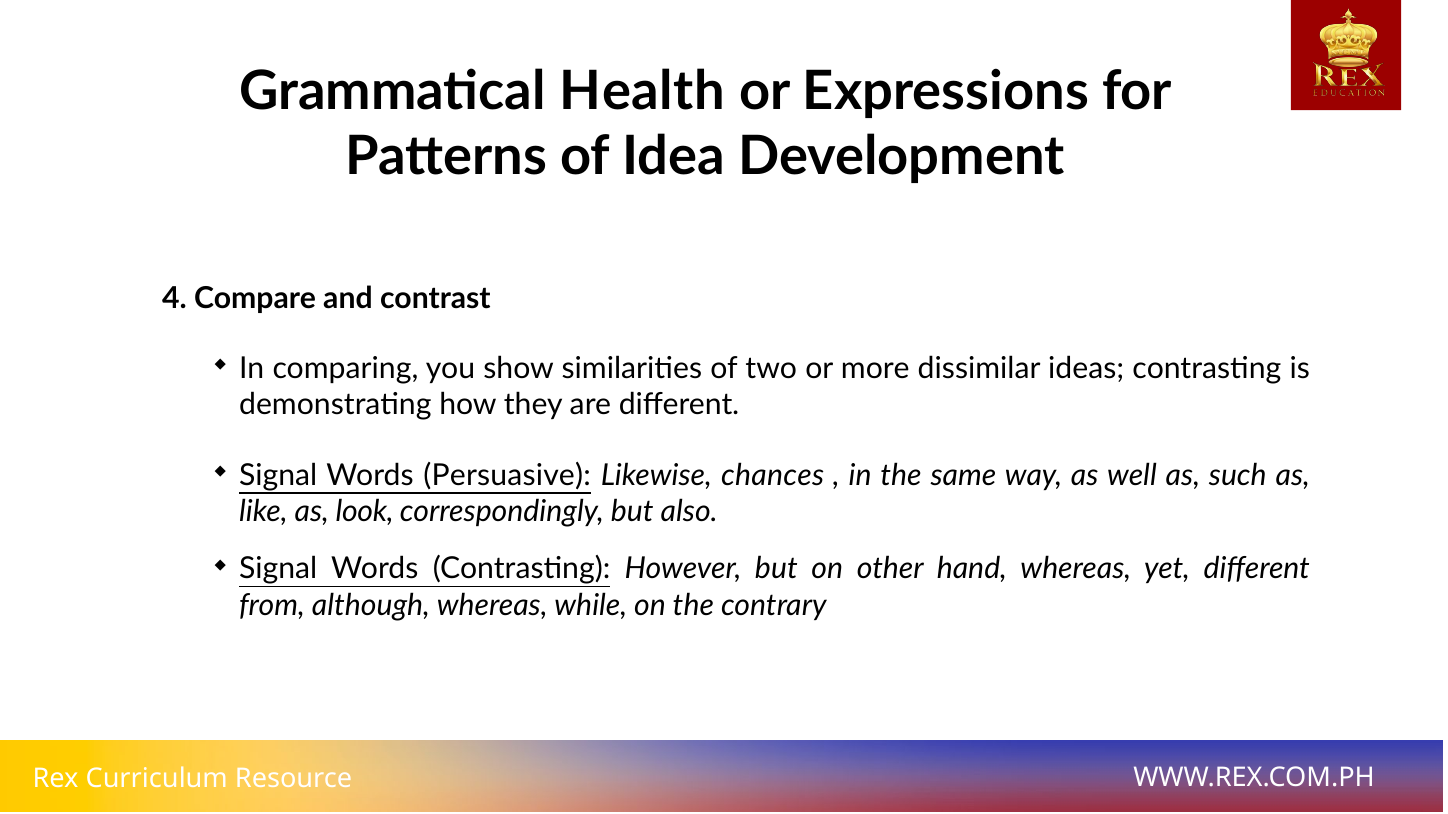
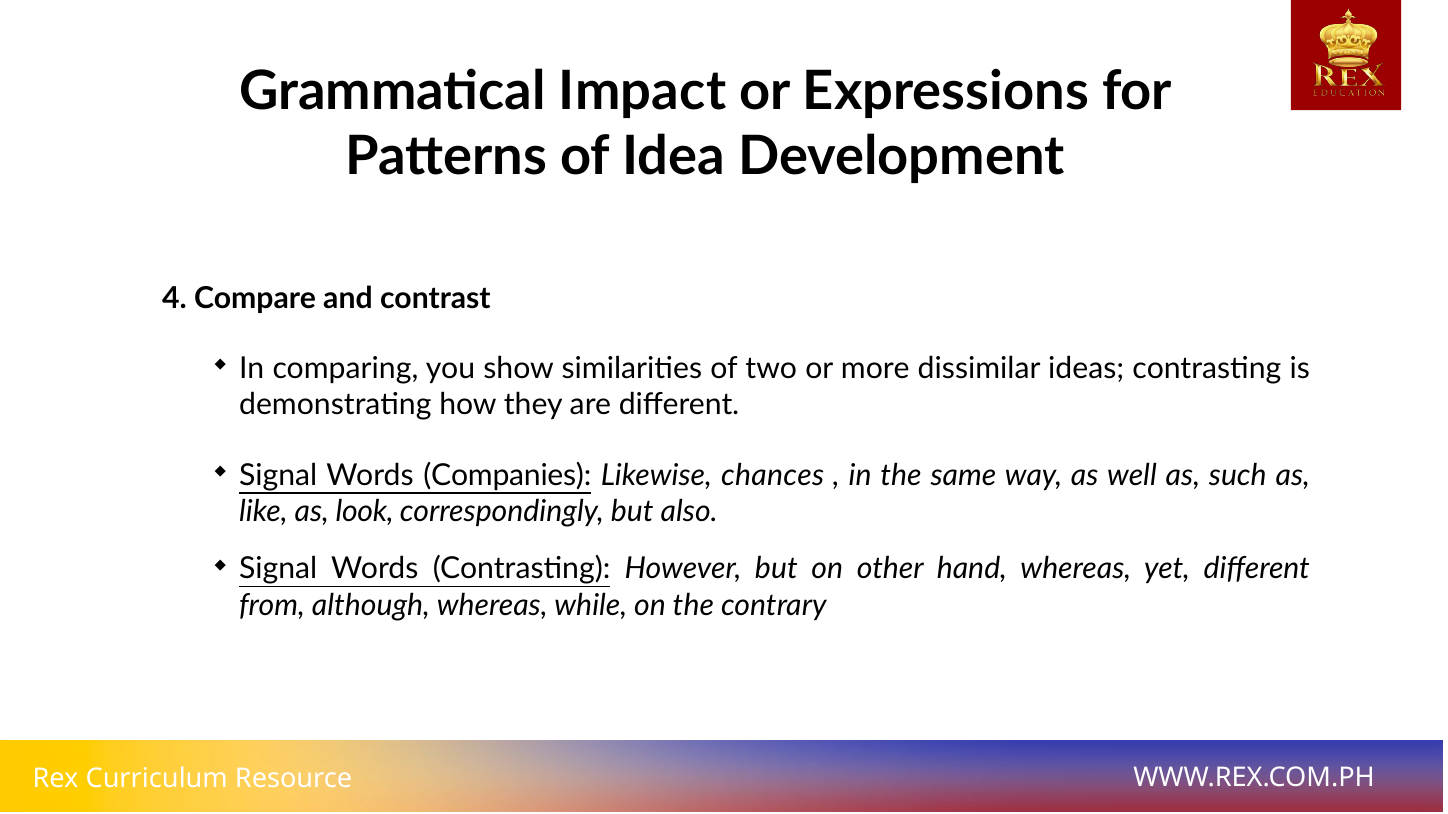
Health: Health -> Impact
Persuasive: Persuasive -> Companies
